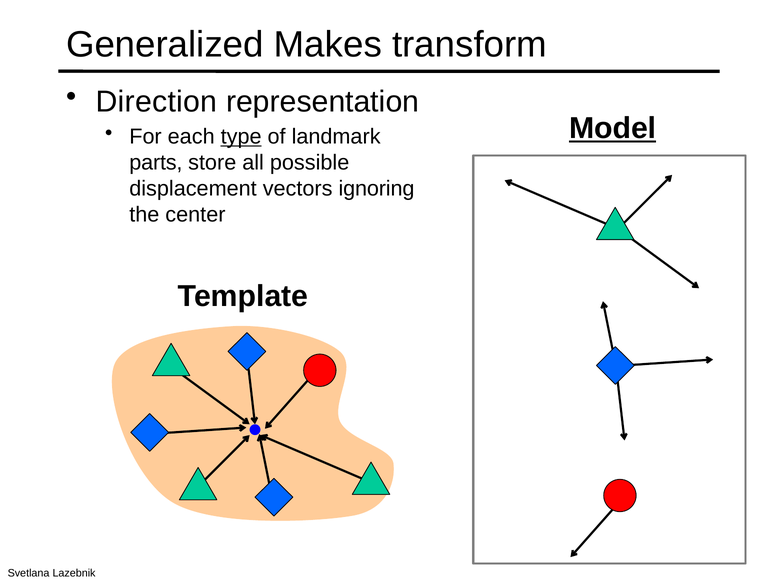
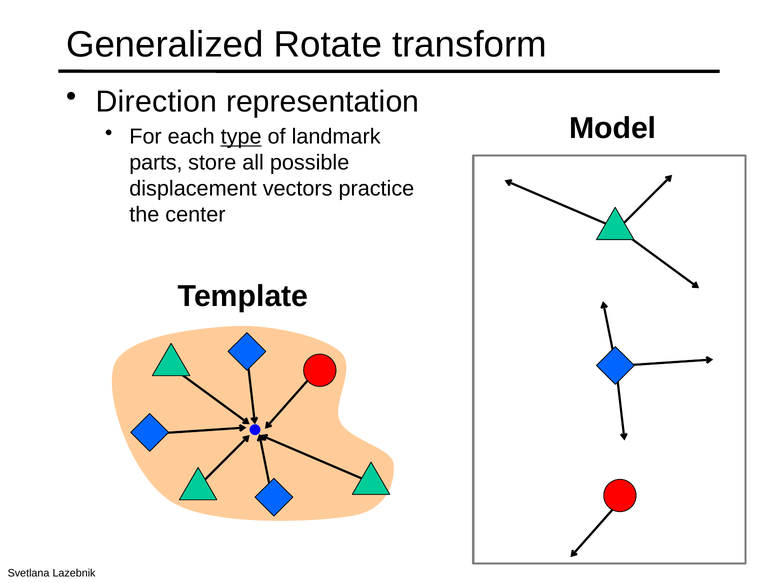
Makes: Makes -> Rotate
Model underline: present -> none
ignoring: ignoring -> practice
